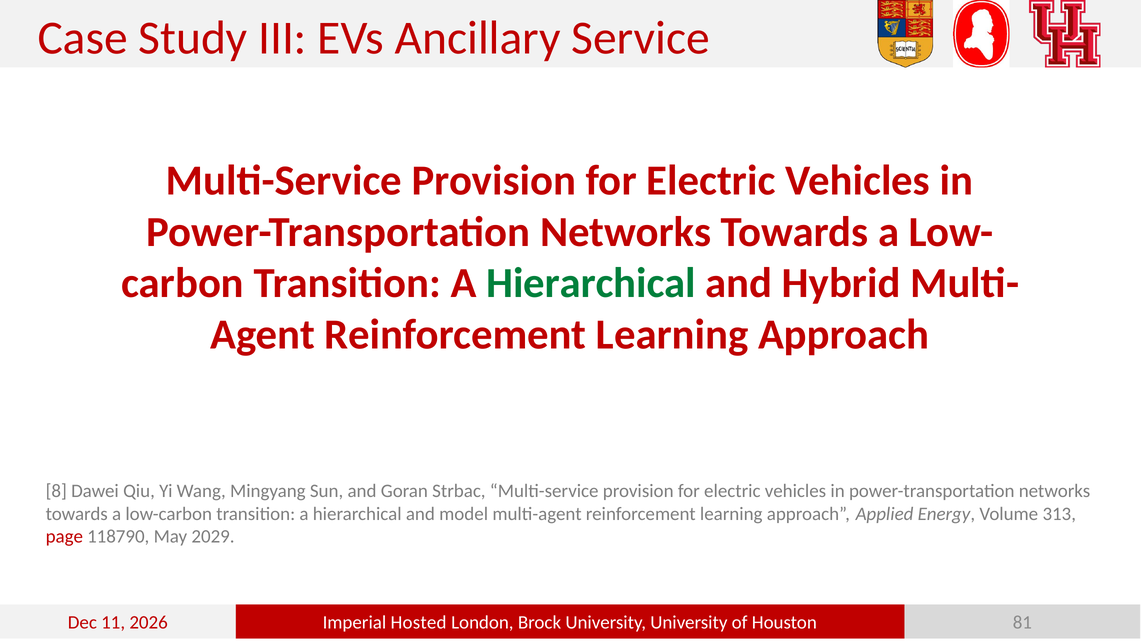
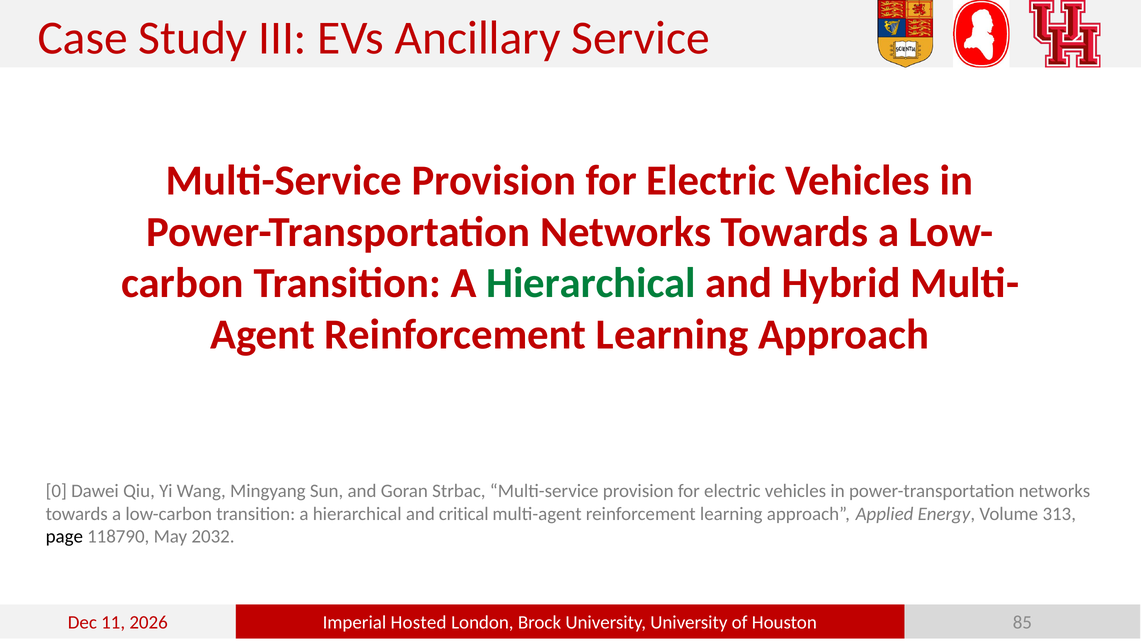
8: 8 -> 0
model: model -> critical
page colour: red -> black
2029: 2029 -> 2032
81: 81 -> 85
